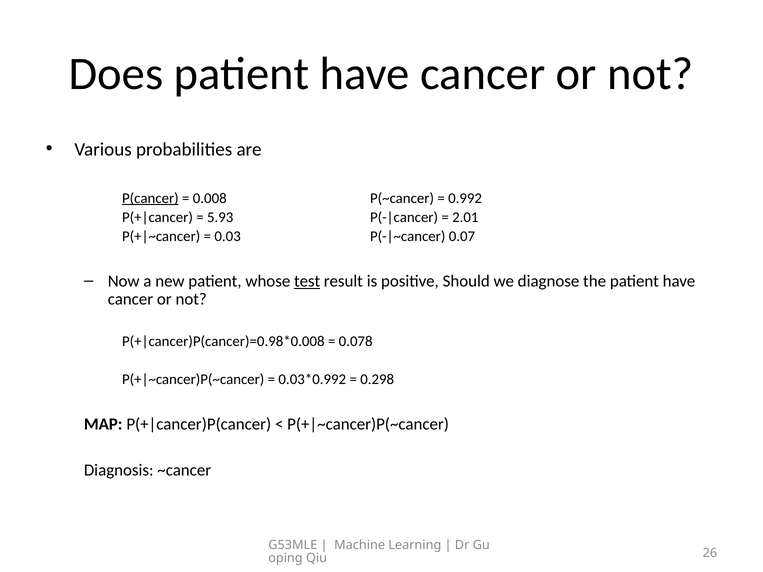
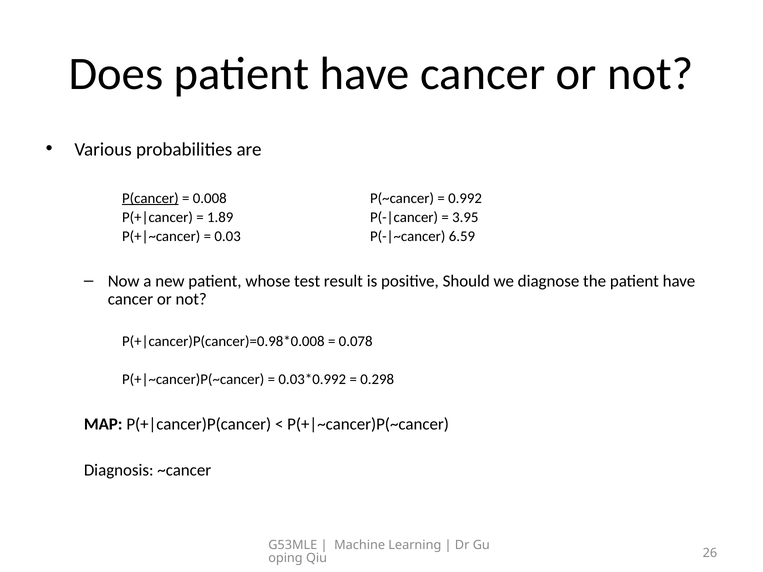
5.93: 5.93 -> 1.89
2.01: 2.01 -> 3.95
0.07: 0.07 -> 6.59
test underline: present -> none
